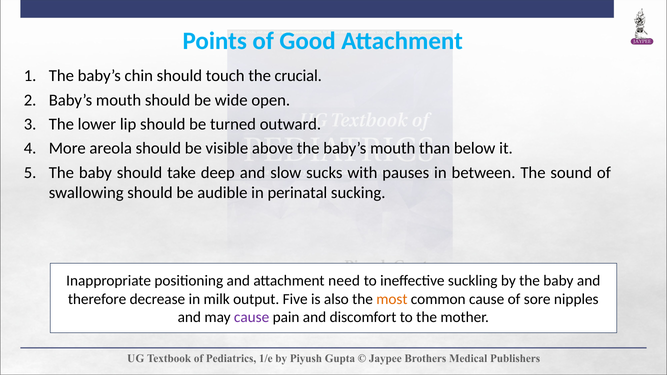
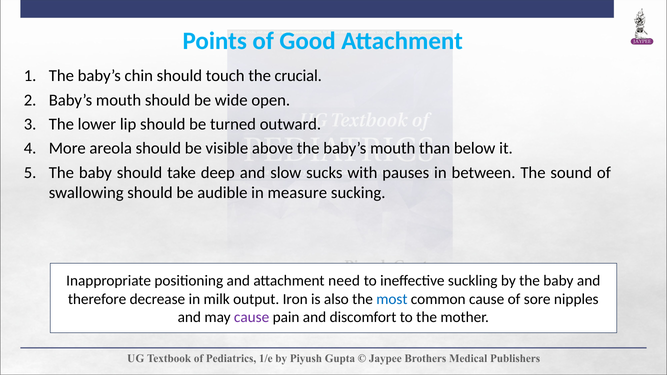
perinatal: perinatal -> measure
Five: Five -> Iron
most colour: orange -> blue
